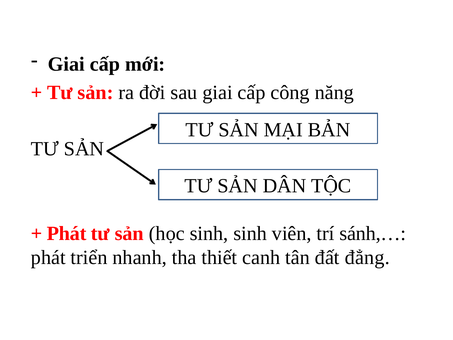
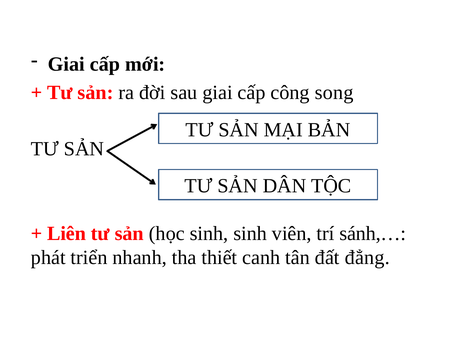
năng: năng -> song
Phát at (67, 233): Phát -> Liên
